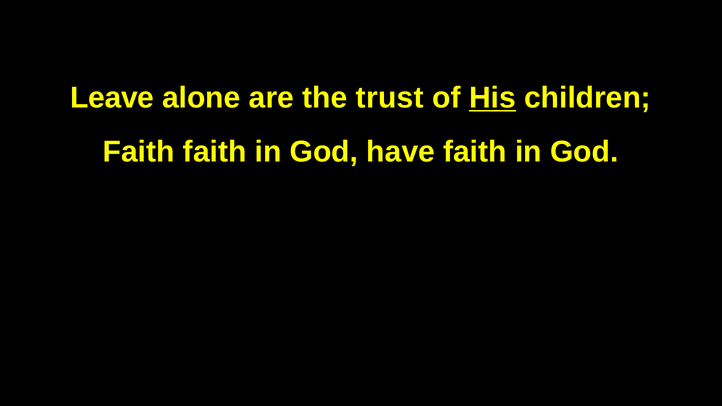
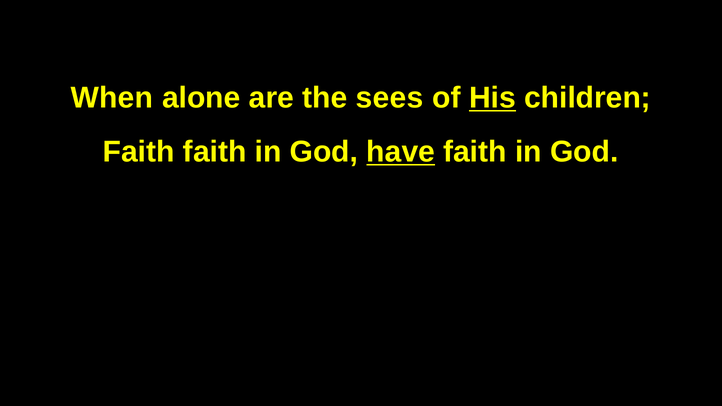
Leave: Leave -> When
trust: trust -> sees
have underline: none -> present
